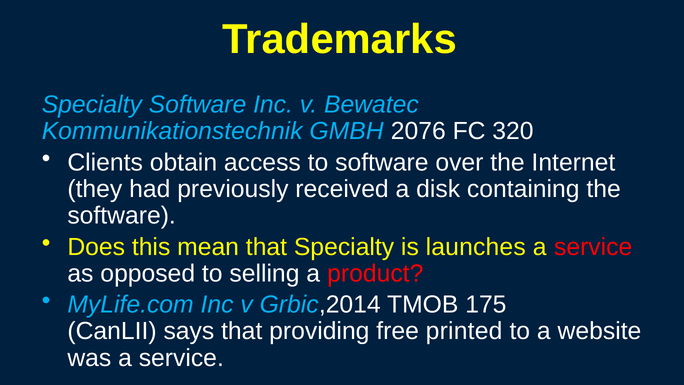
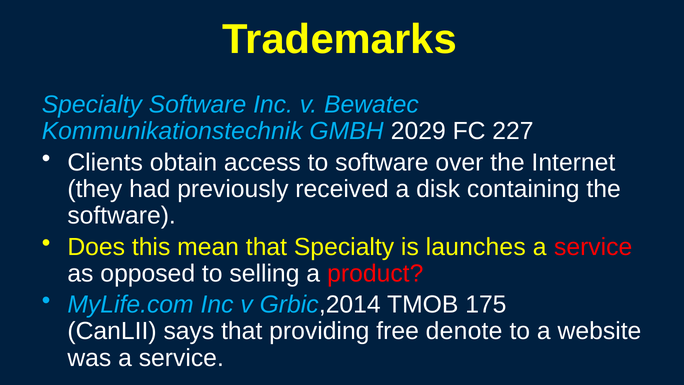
2076: 2076 -> 2029
320: 320 -> 227
printed: printed -> denote
